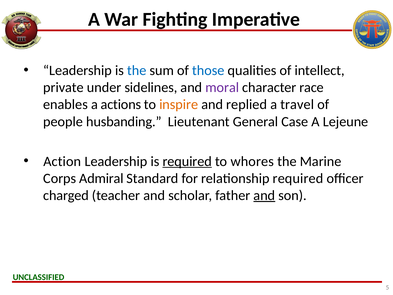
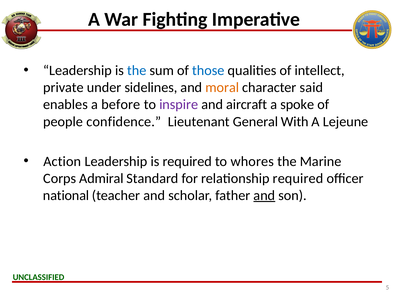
moral colour: purple -> orange
race: race -> said
actions: actions -> before
inspire colour: orange -> purple
replied: replied -> aircraft
travel: travel -> spoke
husbanding: husbanding -> confidence
Case: Case -> With
required at (187, 161) underline: present -> none
charged: charged -> national
